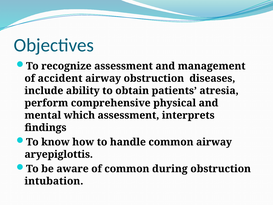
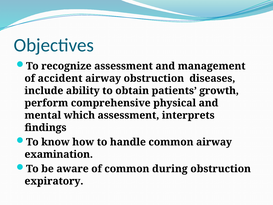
atresia: atresia -> growth
aryepiglottis: aryepiglottis -> examination
intubation: intubation -> expiratory
